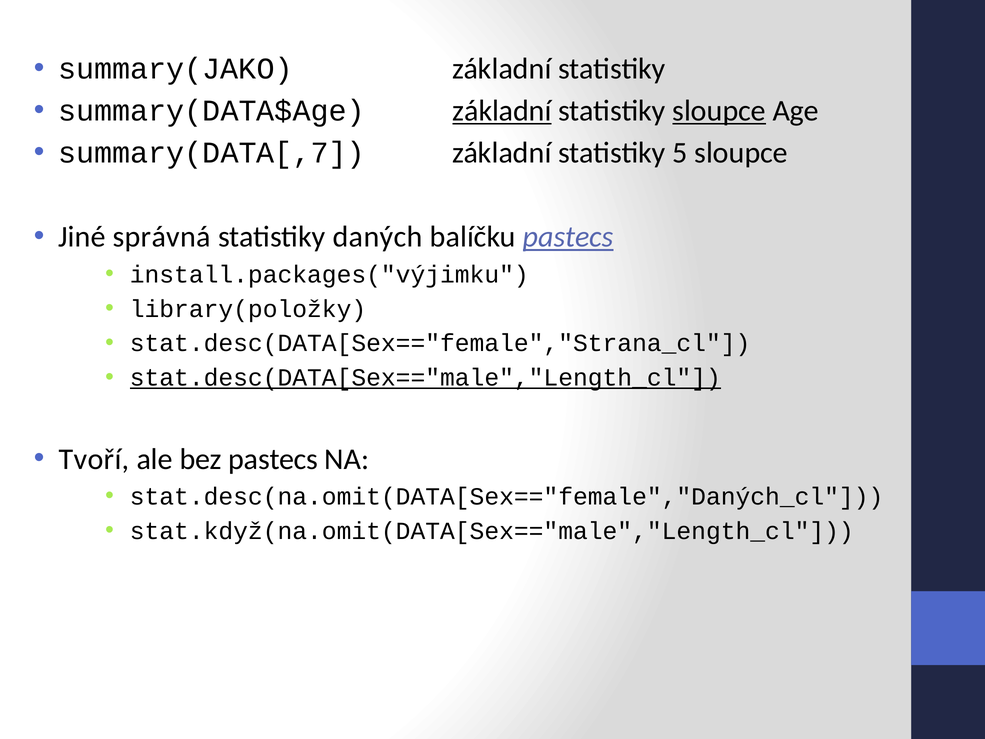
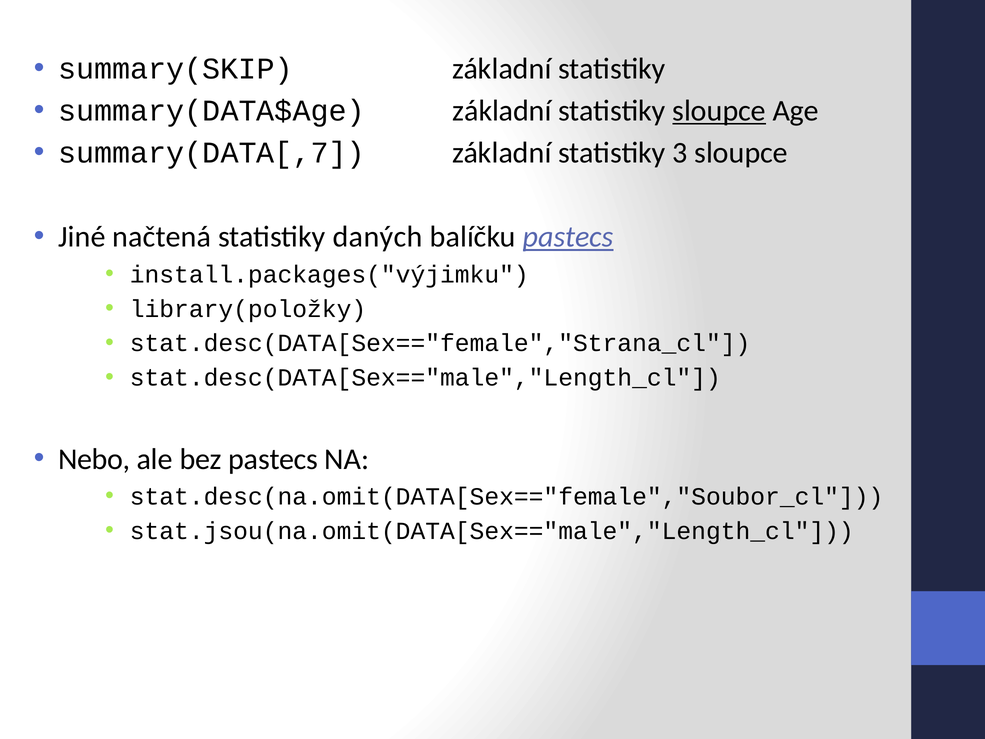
summary(JAKO: summary(JAKO -> summary(SKIP
základní at (502, 111) underline: present -> none
5: 5 -> 3
správná: správná -> načtená
stat.desc(DATA[Sex=="male","Length_cl underline: present -> none
Tvoří: Tvoří -> Nebo
stat.desc(na.omit(DATA[Sex=="female","Daných_cl: stat.desc(na.omit(DATA[Sex=="female","Daných_cl -> stat.desc(na.omit(DATA[Sex=="female","Soubor_cl
stat.když(na.omit(DATA[Sex=="male","Length_cl: stat.když(na.omit(DATA[Sex=="male","Length_cl -> stat.jsou(na.omit(DATA[Sex=="male","Length_cl
